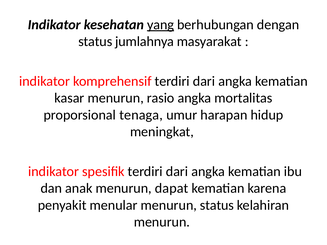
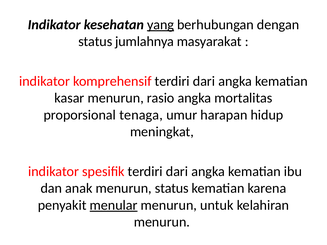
menurun dapat: dapat -> status
menular underline: none -> present
menurun status: status -> untuk
